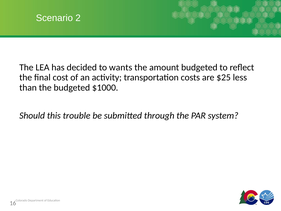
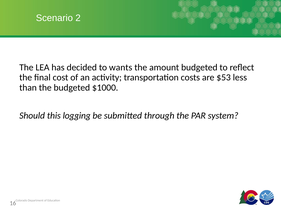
$25: $25 -> $53
trouble: trouble -> logging
